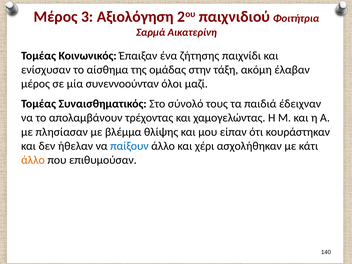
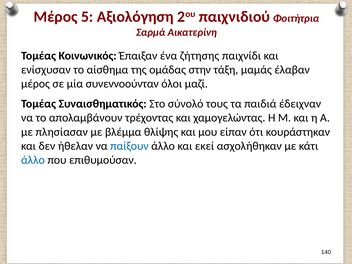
3: 3 -> 5
ακόμη: ακόμη -> μαμάς
χέρι: χέρι -> εκεί
άλλο at (33, 160) colour: orange -> blue
